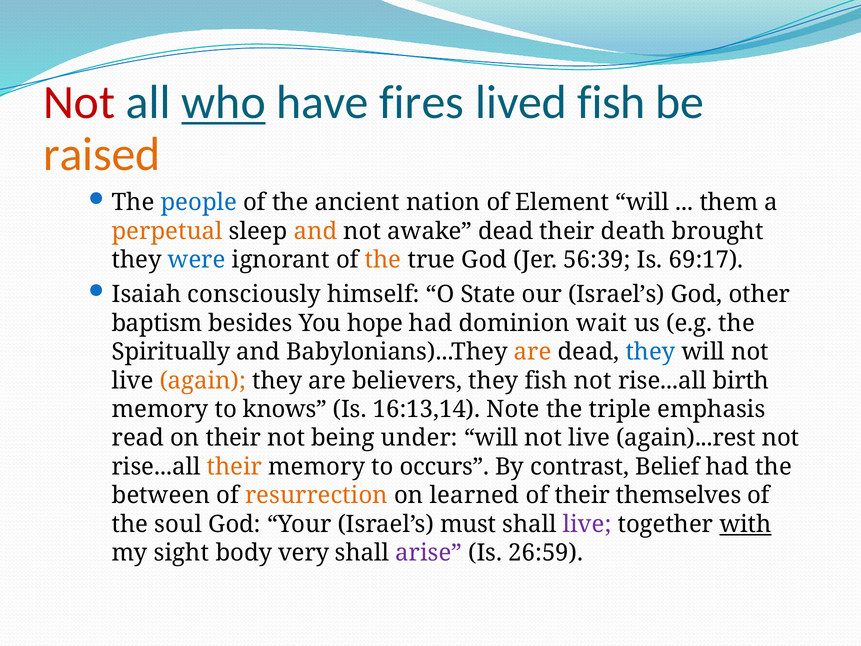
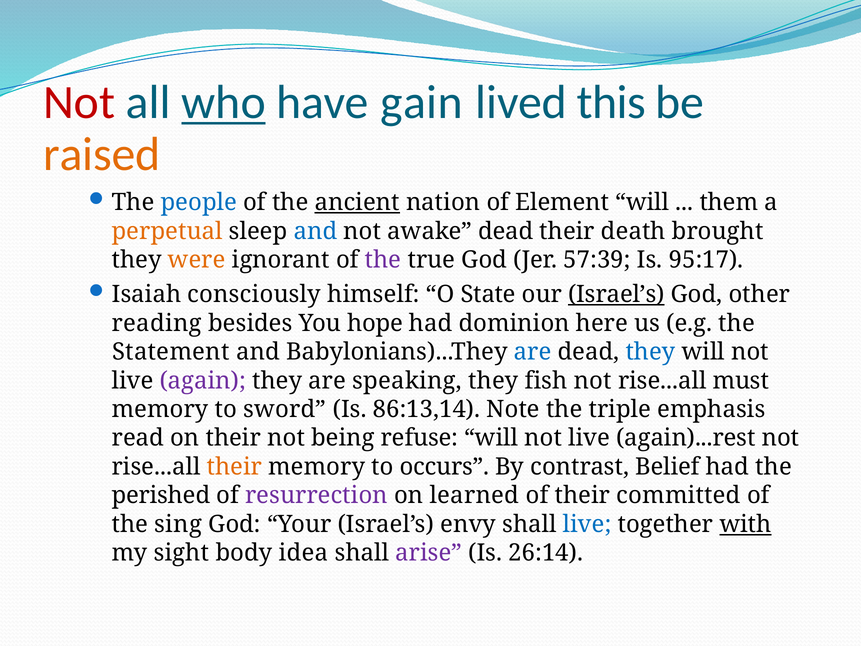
fires: fires -> gain
lived fish: fish -> this
ancient underline: none -> present
and at (315, 231) colour: orange -> blue
were colour: blue -> orange
the at (383, 260) colour: orange -> purple
56:39: 56:39 -> 57:39
69:17: 69:17 -> 95:17
Israel’s at (616, 294) underline: none -> present
baptism: baptism -> reading
wait: wait -> here
Spiritually: Spiritually -> Statement
are at (533, 352) colour: orange -> blue
again colour: orange -> purple
believers: believers -> speaking
birth: birth -> must
knows: knows -> sword
16:13,14: 16:13,14 -> 86:13,14
under: under -> refuse
between: between -> perished
resurrection colour: orange -> purple
themselves: themselves -> committed
soul: soul -> sing
must: must -> envy
live at (587, 524) colour: purple -> blue
very: very -> idea
26:59: 26:59 -> 26:14
